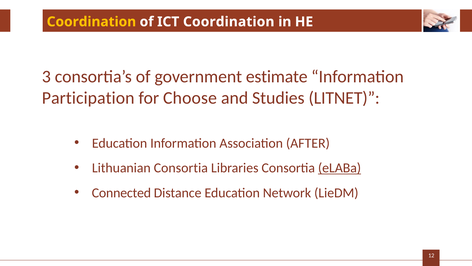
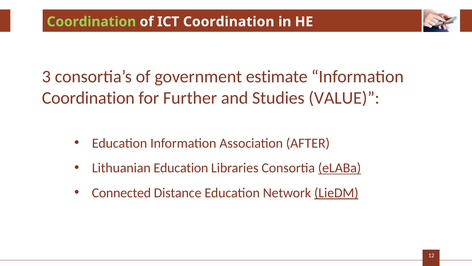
Coordination at (91, 22) colour: yellow -> light green
Participation at (88, 98): Participation -> Coordination
Choose: Choose -> Further
LITNET: LITNET -> VALUE
Lithuanian Consortia: Consortia -> Education
LieDM underline: none -> present
